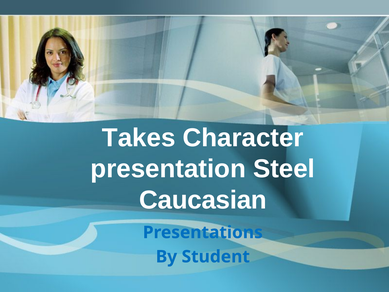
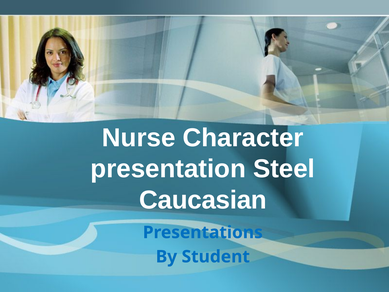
Takes: Takes -> Nurse
